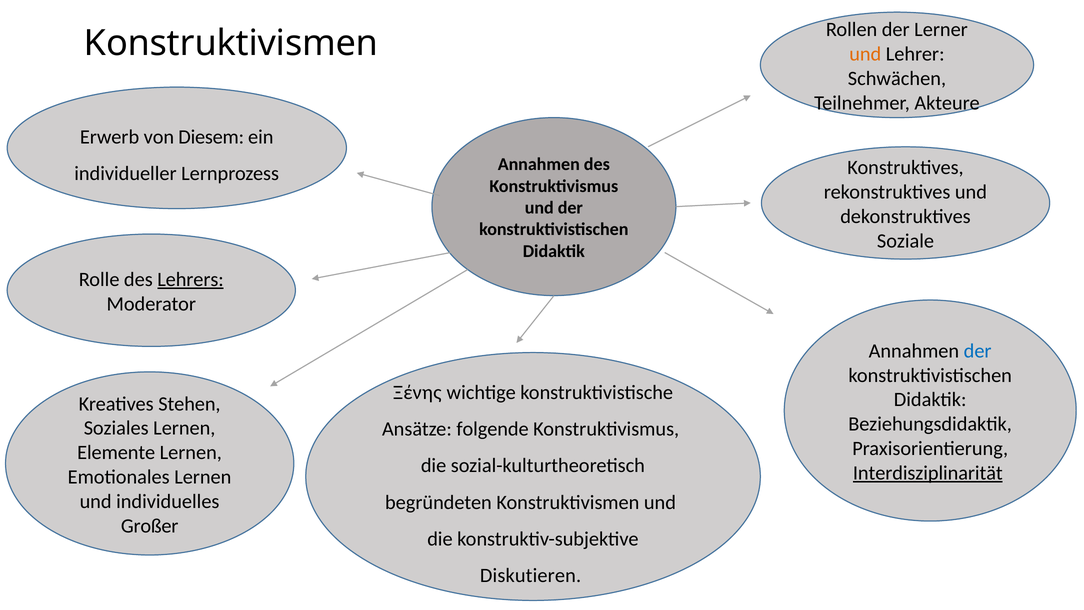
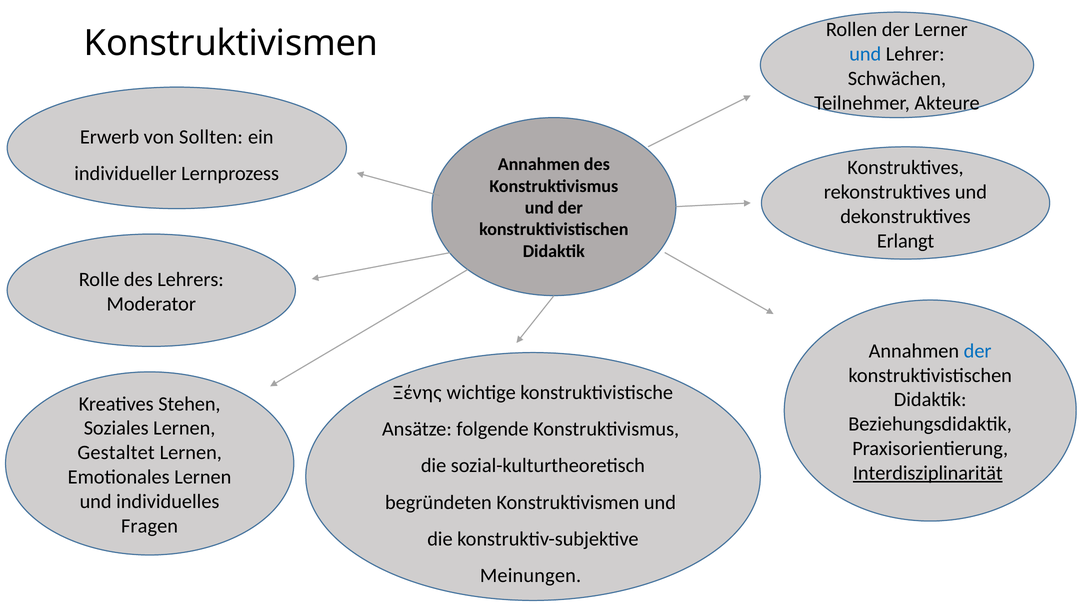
und at (865, 54) colour: orange -> blue
Diesem: Diesem -> Sollten
Soziale: Soziale -> Erlangt
Lehrers underline: present -> none
Elemente: Elemente -> Gestaltet
Großer: Großer -> Fragen
Diskutieren: Diskutieren -> Meinungen
